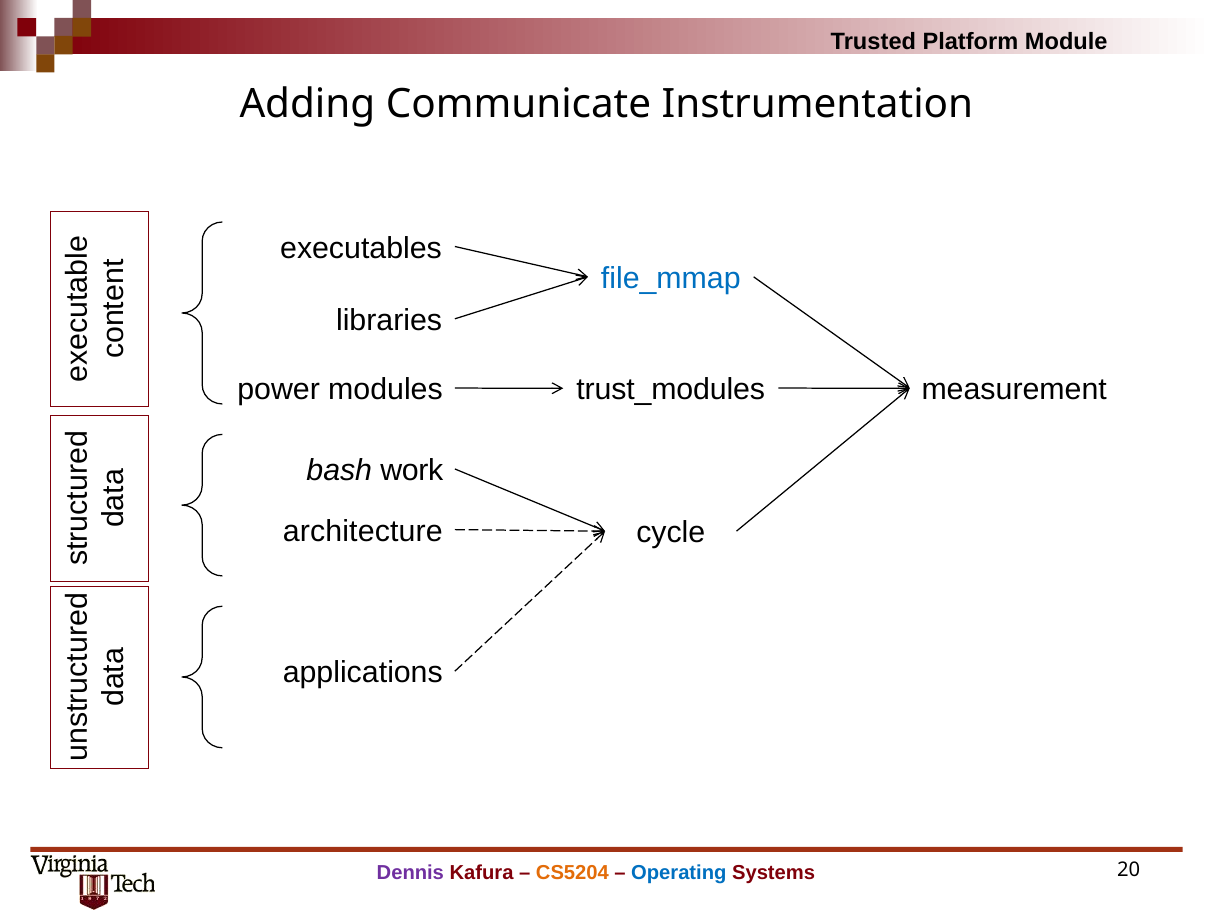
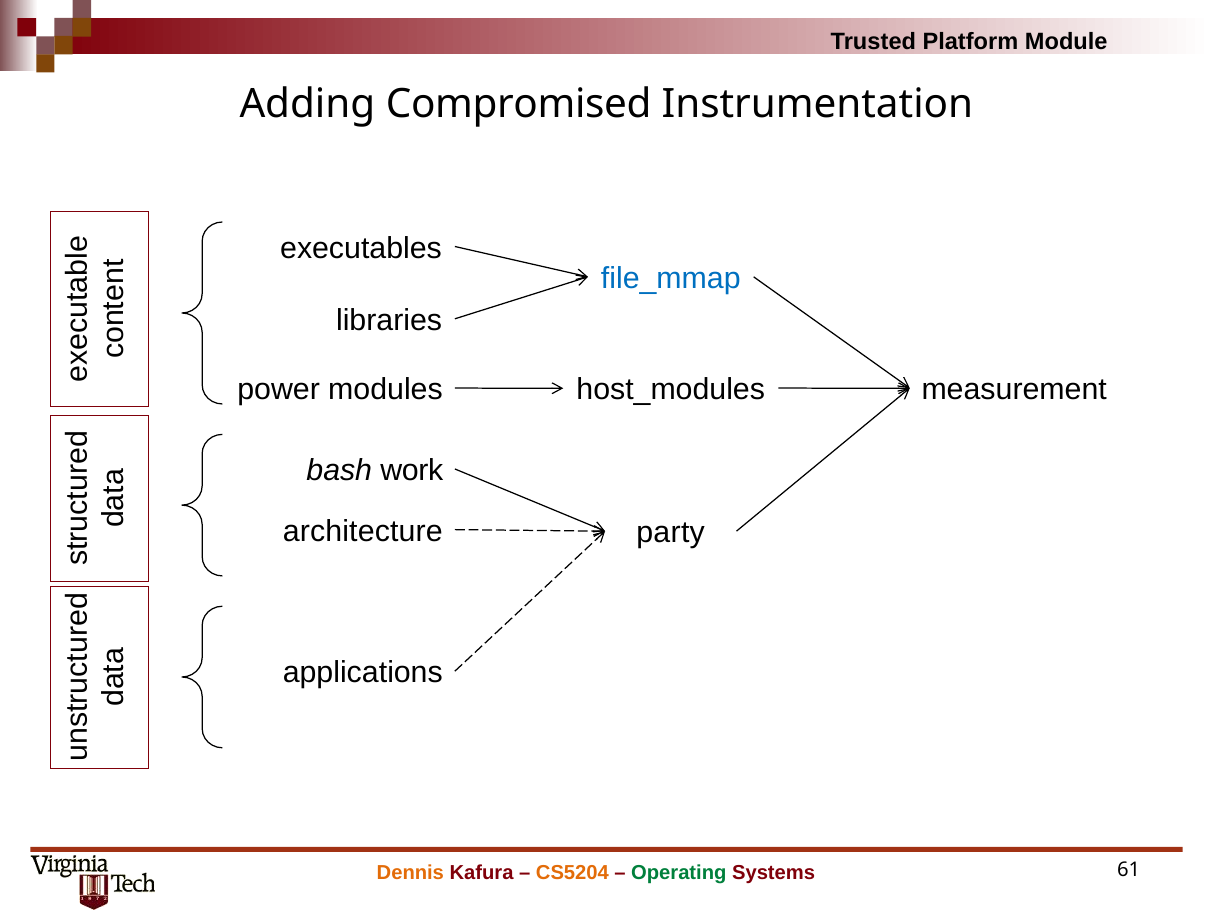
Communicate: Communicate -> Compromised
trust_modules: trust_modules -> host_modules
cycle: cycle -> party
Dennis colour: purple -> orange
Operating colour: blue -> green
20: 20 -> 61
